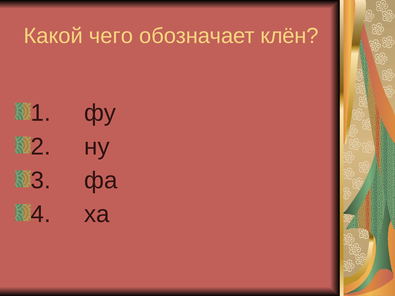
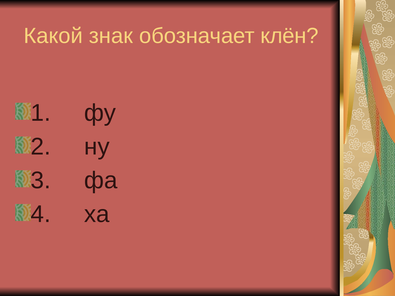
чего: чего -> знак
